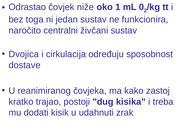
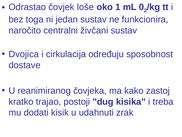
niže: niže -> loše
